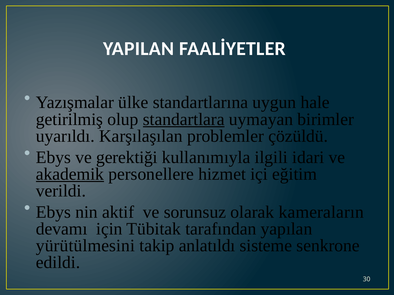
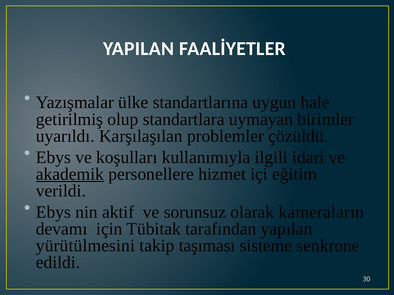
standartlara underline: present -> none
gerektiği: gerektiği -> koşulları
anlatıldı: anlatıldı -> taşıması
